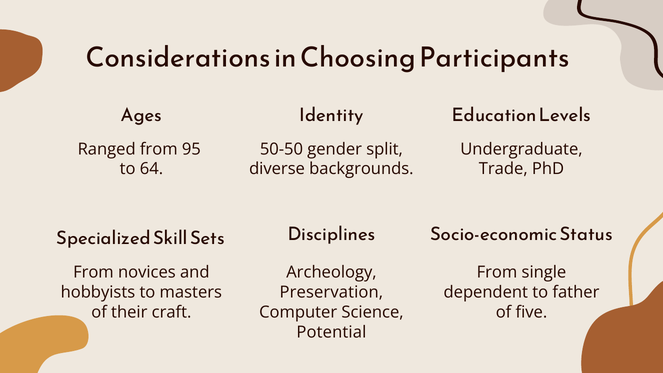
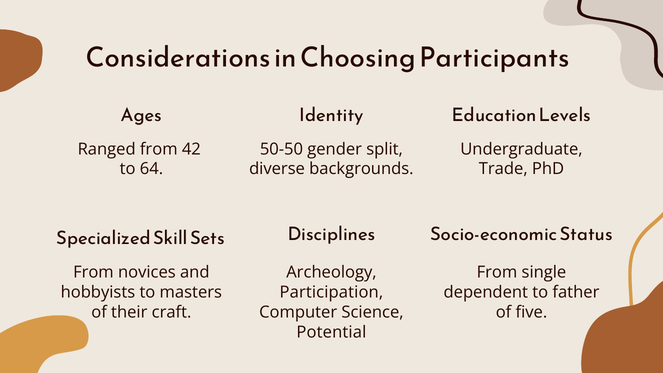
95: 95 -> 42
Preservation: Preservation -> Participation
